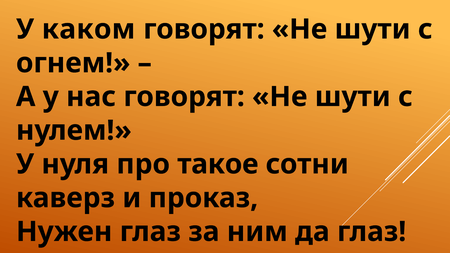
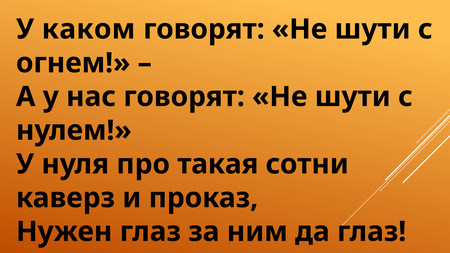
такое: такое -> такая
